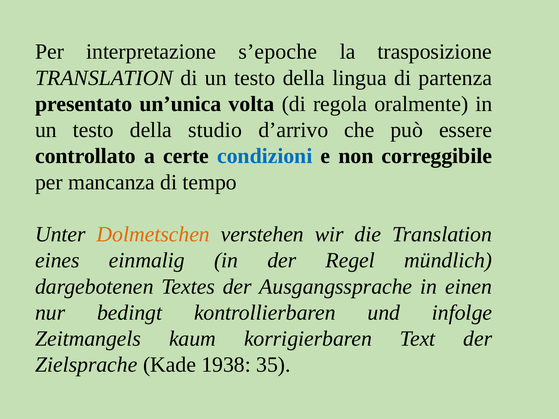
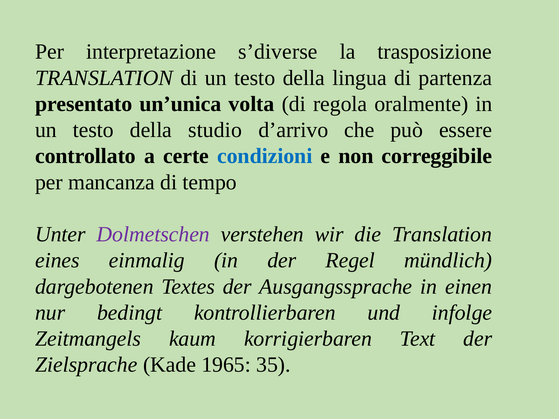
s’epoche: s’epoche -> s’diverse
Dolmetschen colour: orange -> purple
1938: 1938 -> 1965
